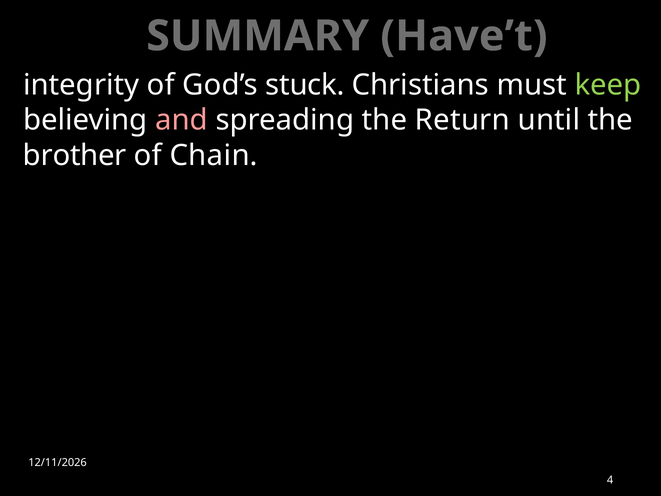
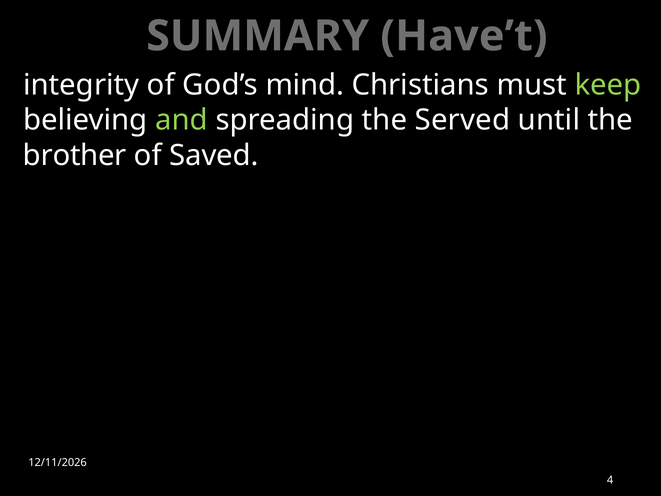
stuck: stuck -> mind
and colour: pink -> light green
Return: Return -> Served
Chain: Chain -> Saved
